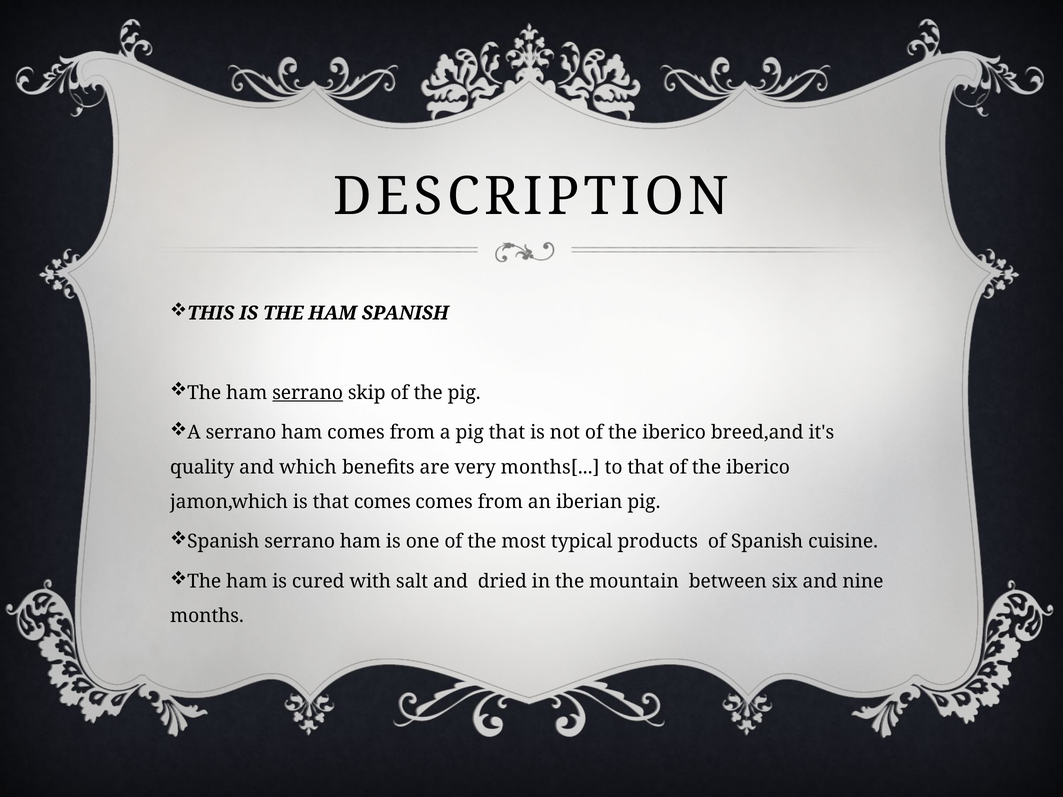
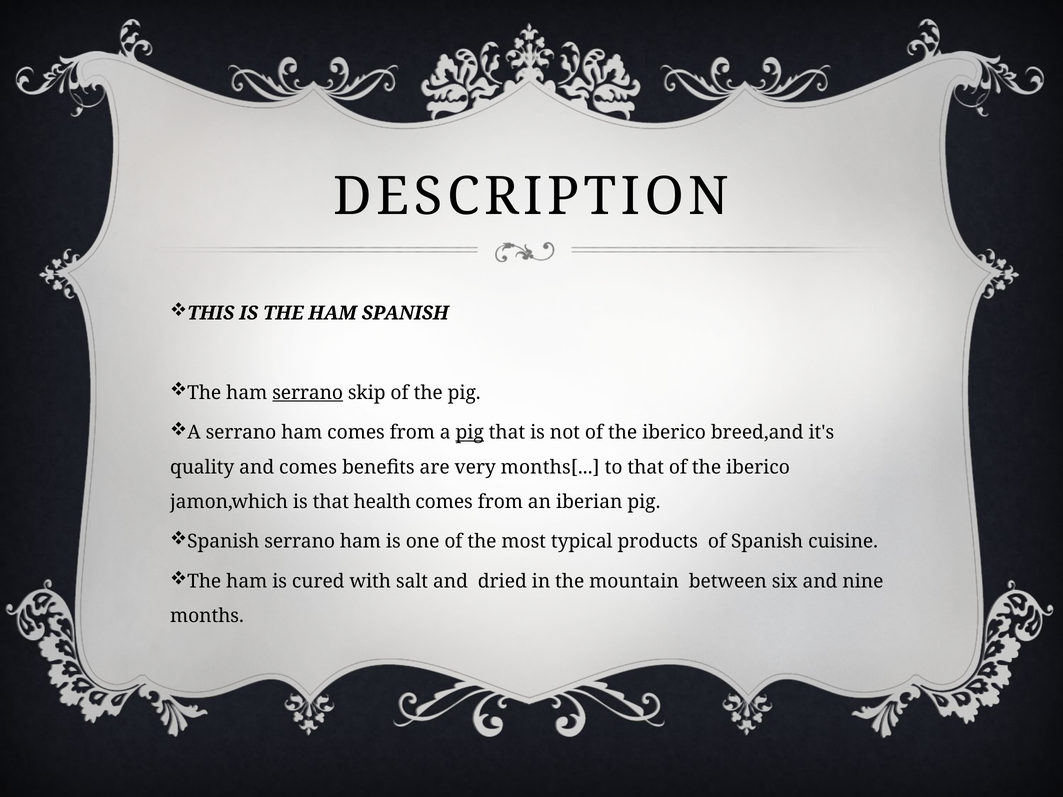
pig at (470, 433) underline: none -> present
and which: which -> comes
that comes: comes -> health
